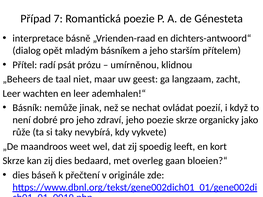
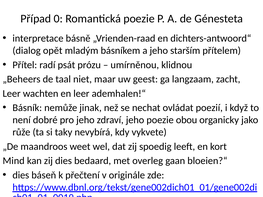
7: 7 -> 0
poezie skrze: skrze -> obou
Skrze at (14, 161): Skrze -> Mind
